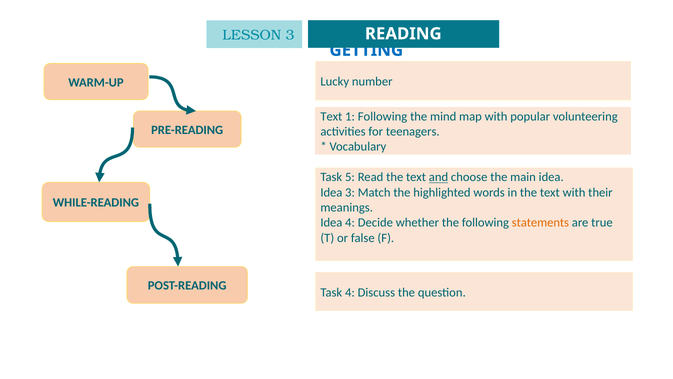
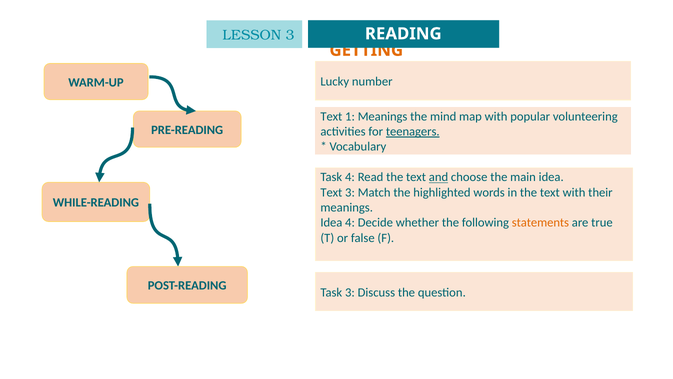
GETTING colour: blue -> orange
1 Following: Following -> Meanings
teenagers underline: none -> present
Task 5: 5 -> 4
Idea at (331, 192): Idea -> Text
Task 4: 4 -> 3
